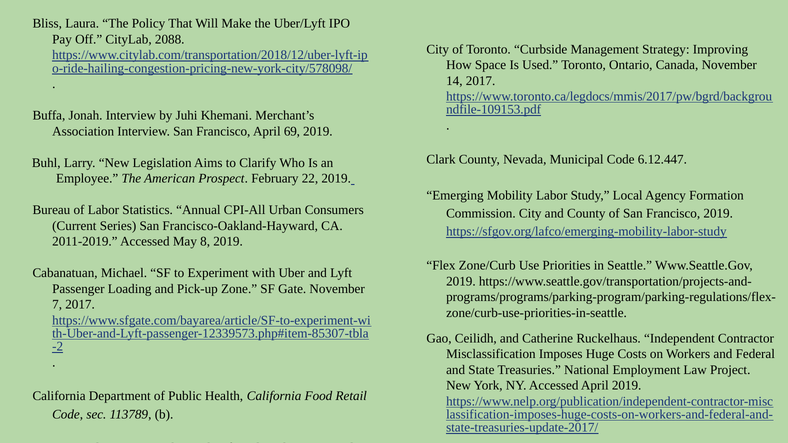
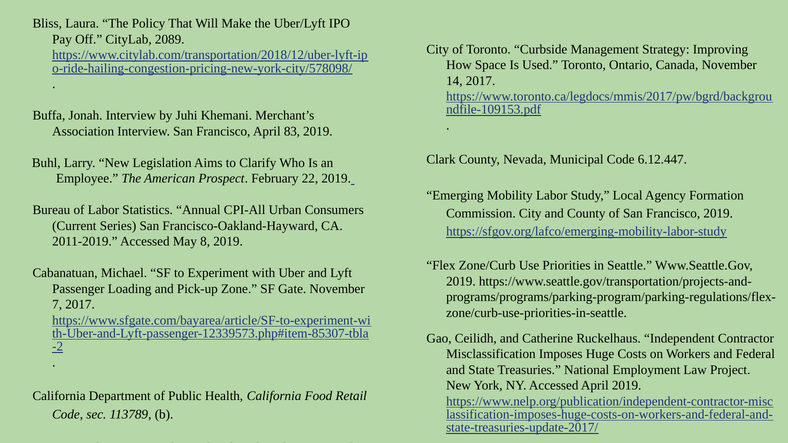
2088: 2088 -> 2089
69: 69 -> 83
